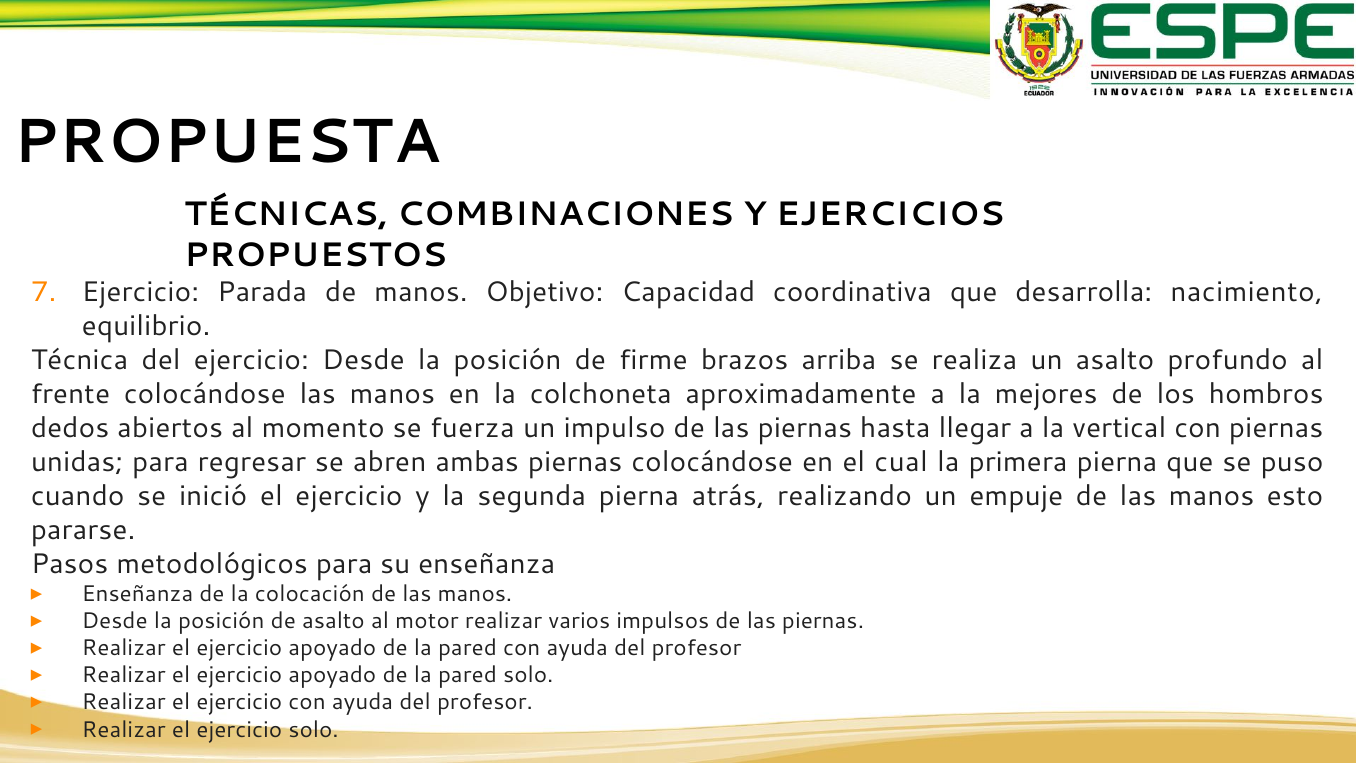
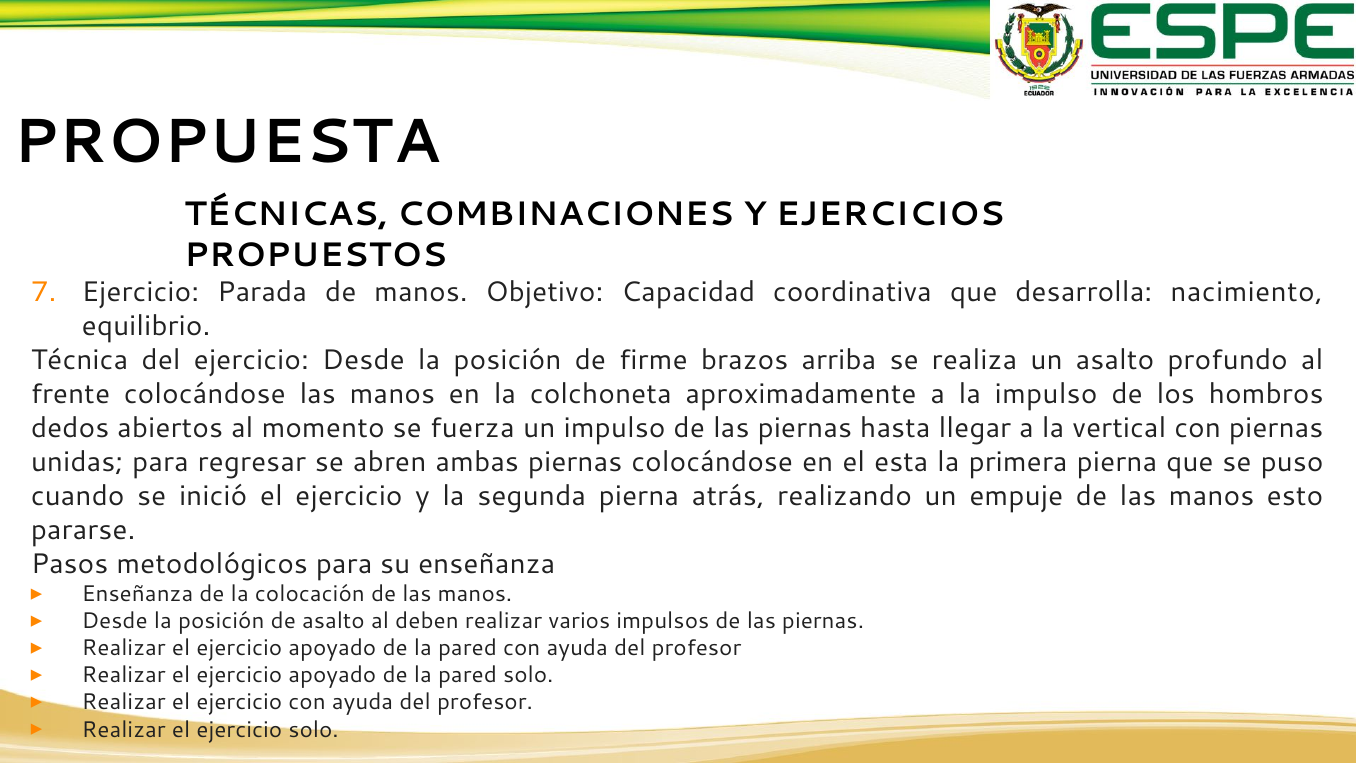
la mejores: mejores -> impulso
cual: cual -> esta
motor: motor -> deben
